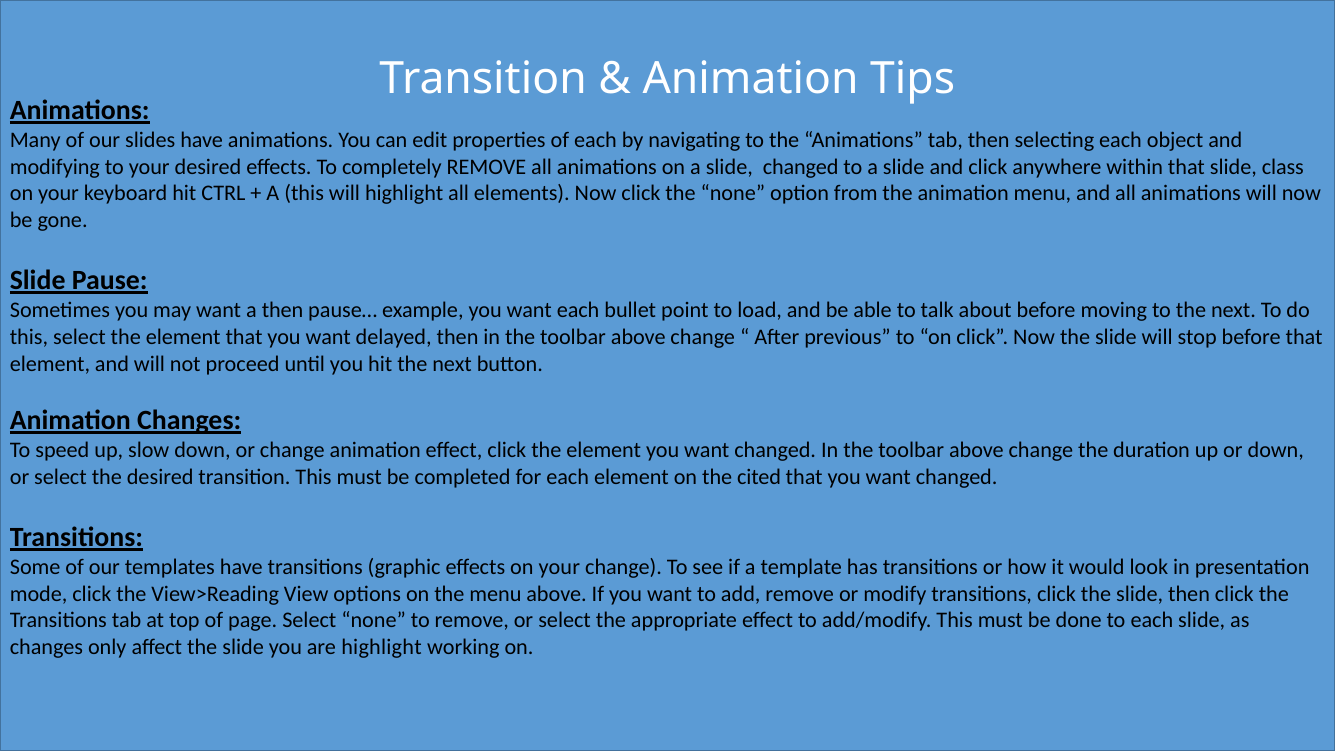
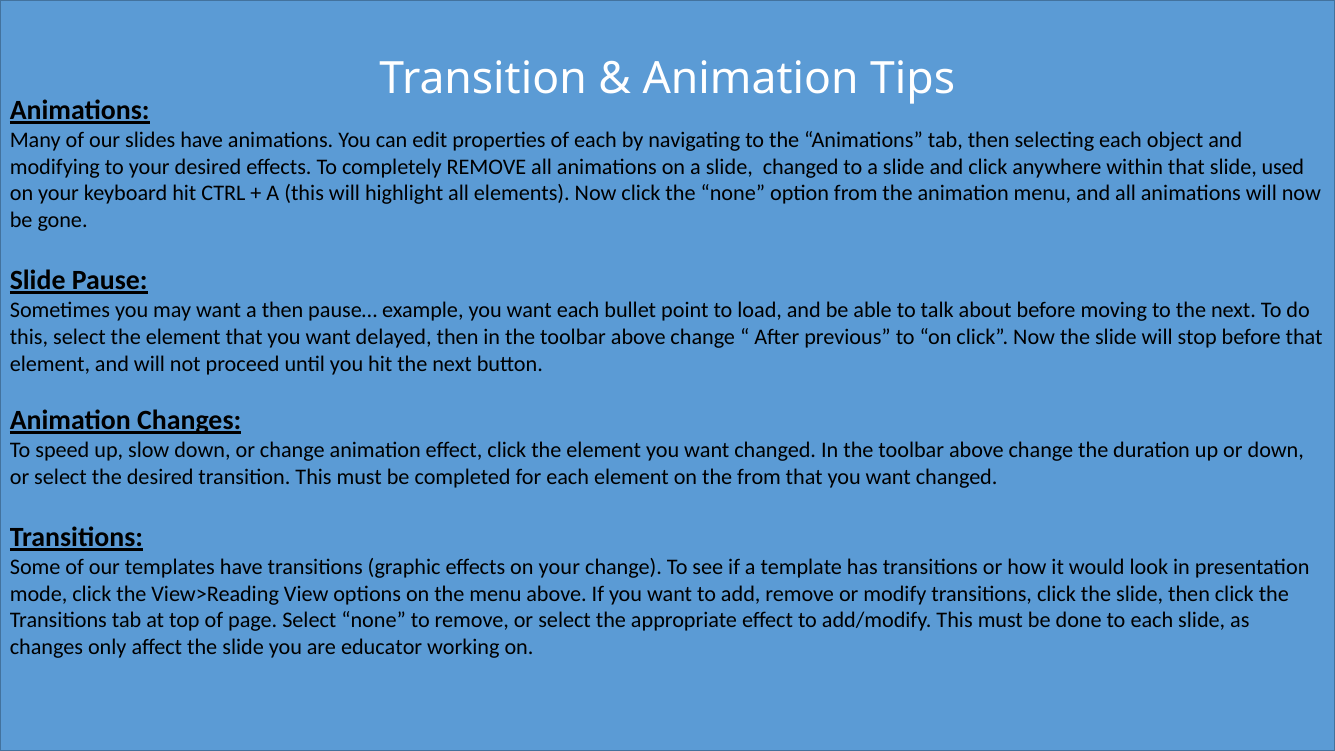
class: class -> used
the cited: cited -> from
are highlight: highlight -> educator
